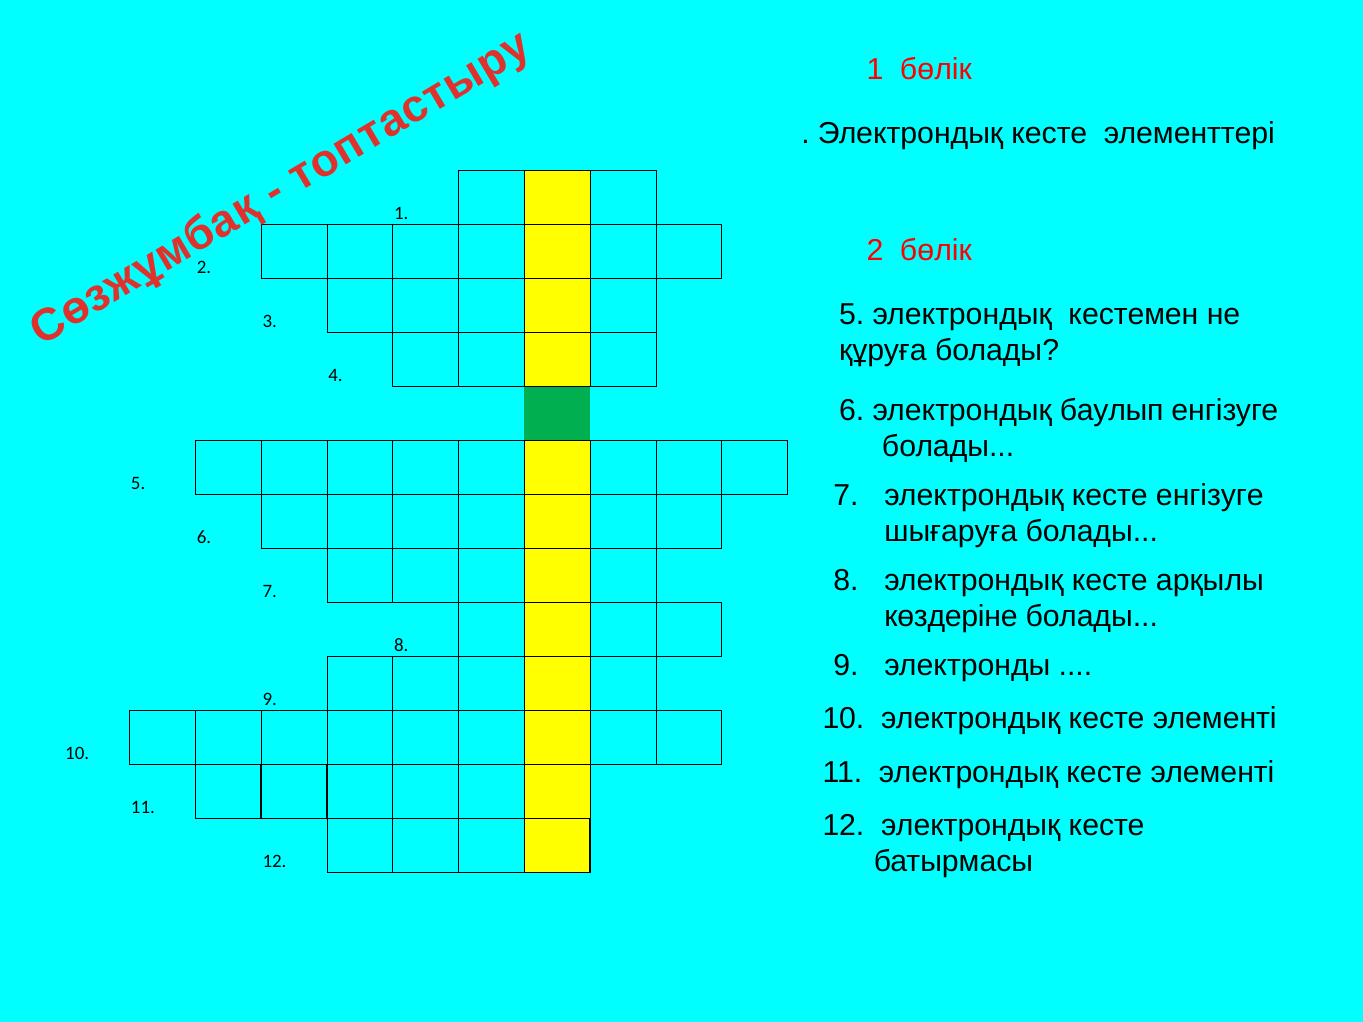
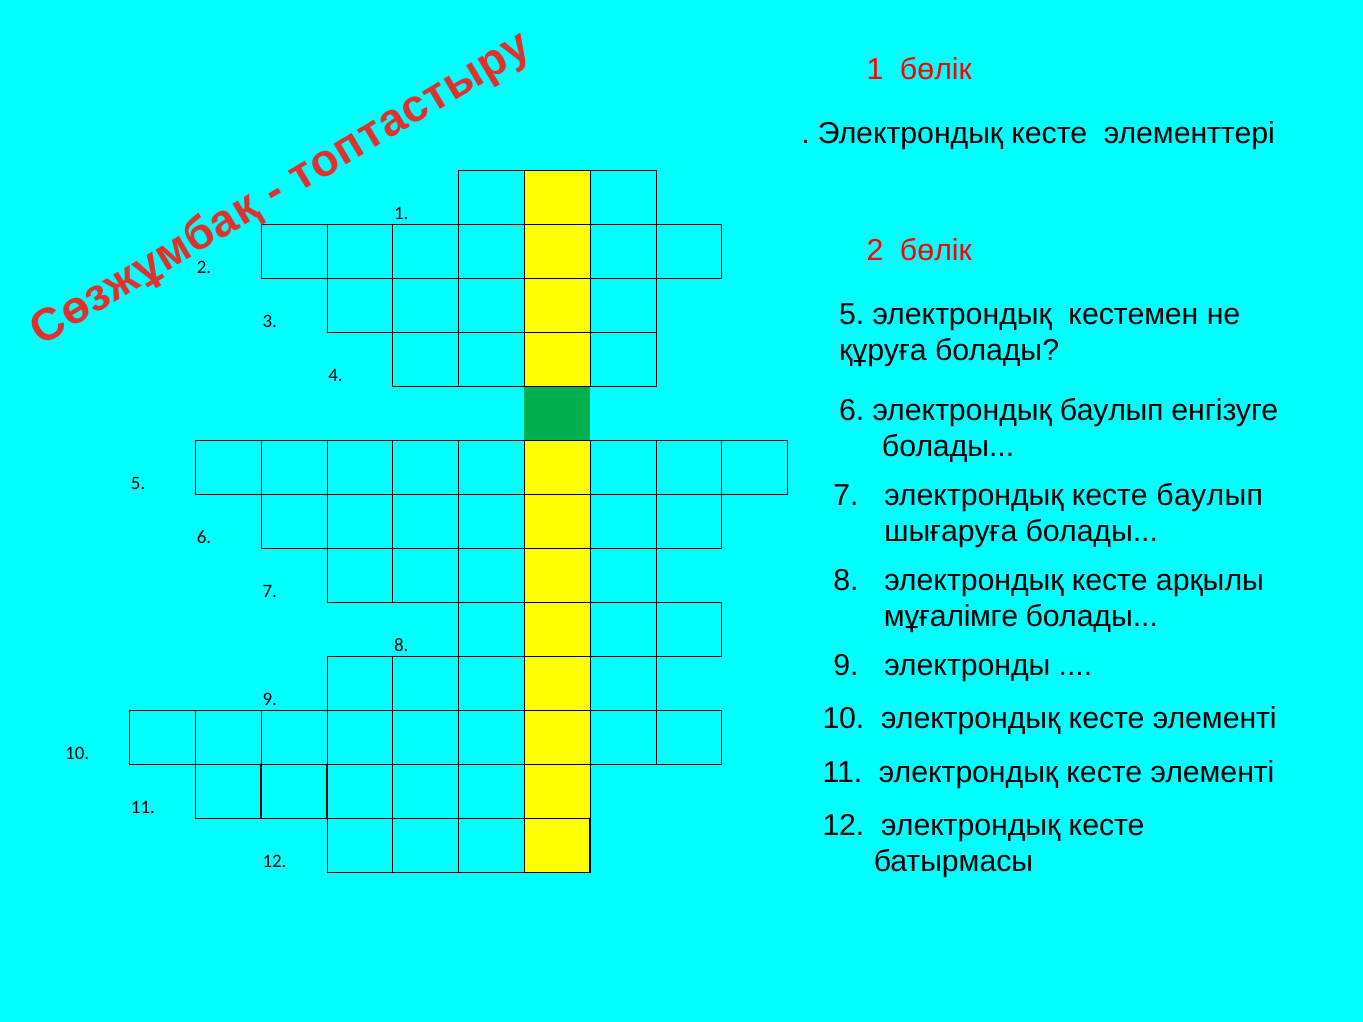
кесте енгізуге: енгізуге -> баулып
көздеріне: көздеріне -> мұғалімге
